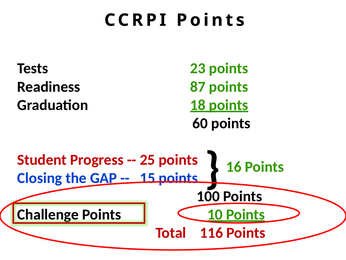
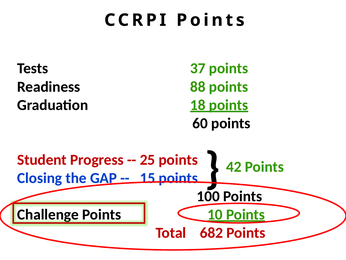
23: 23 -> 37
87: 87 -> 88
16: 16 -> 42
116: 116 -> 682
